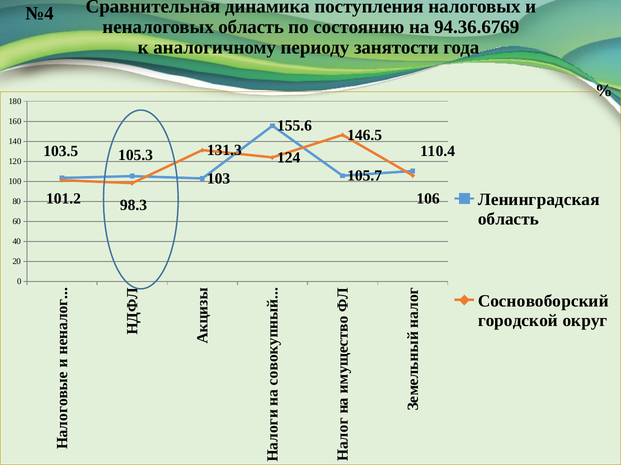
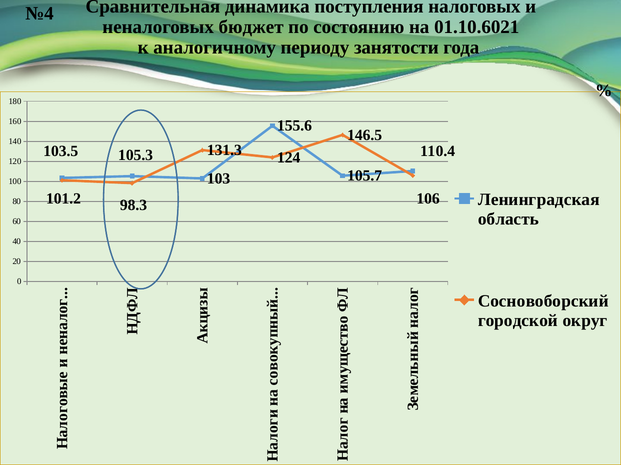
неналоговых область: область -> бюджет
94.36.6769: 94.36.6769 -> 01.10.6021
